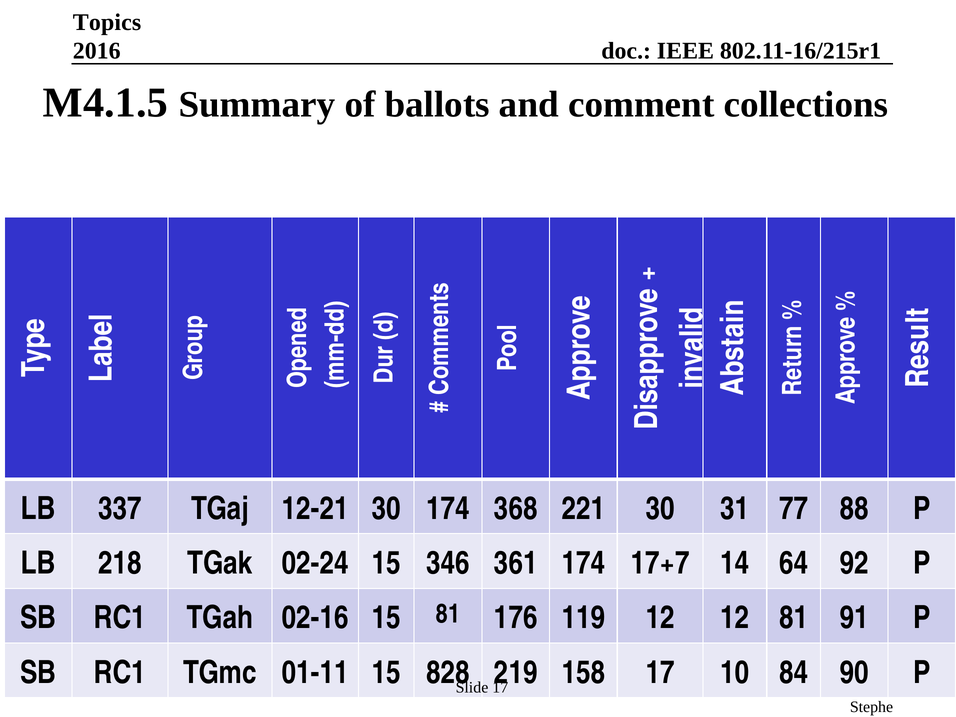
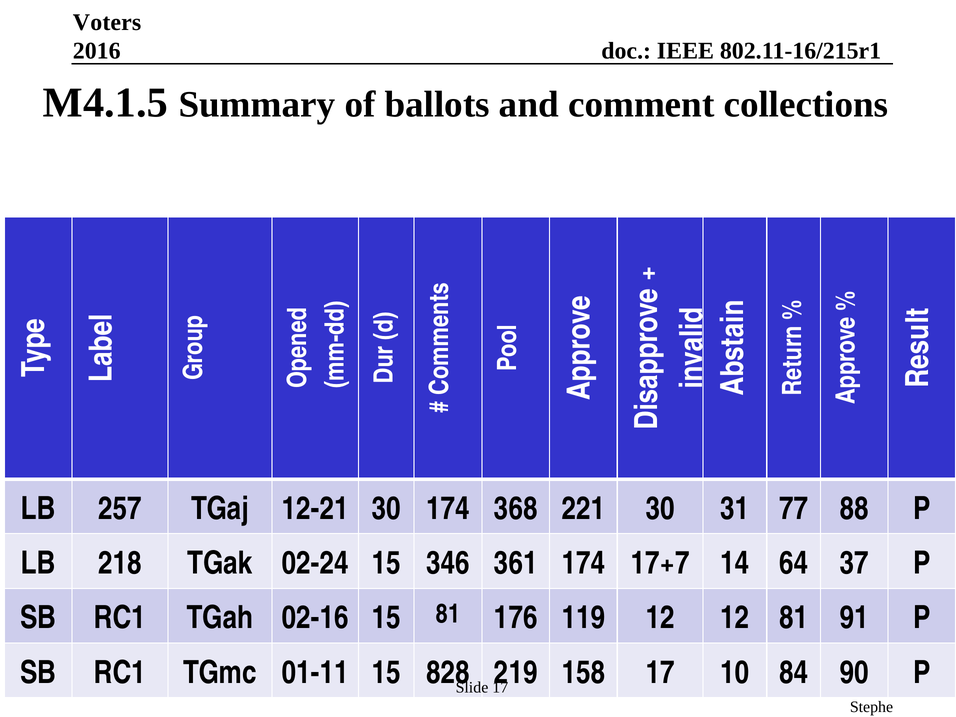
Topics: Topics -> Voters
337: 337 -> 257
92: 92 -> 37
